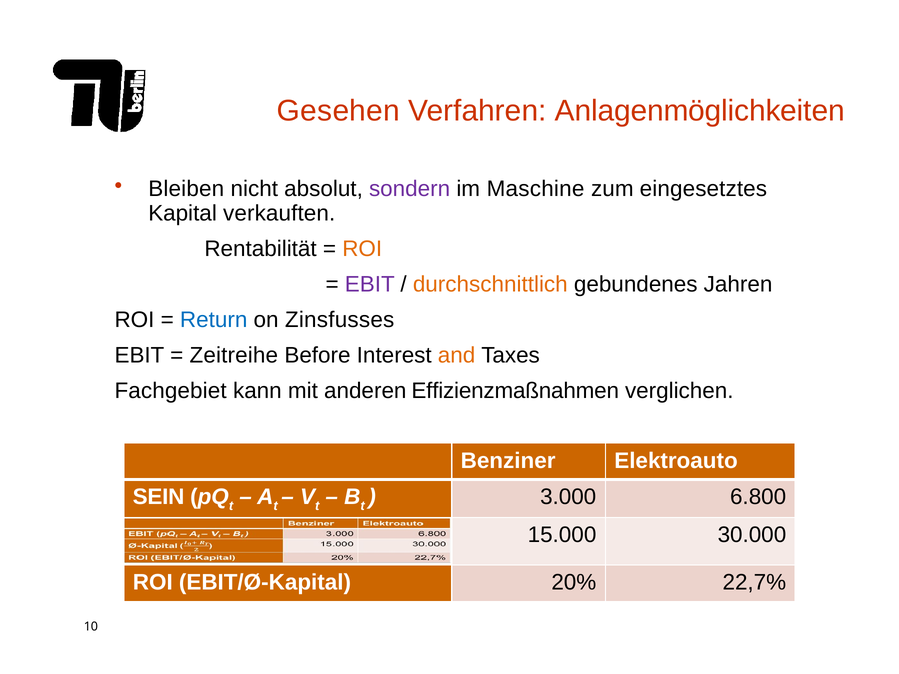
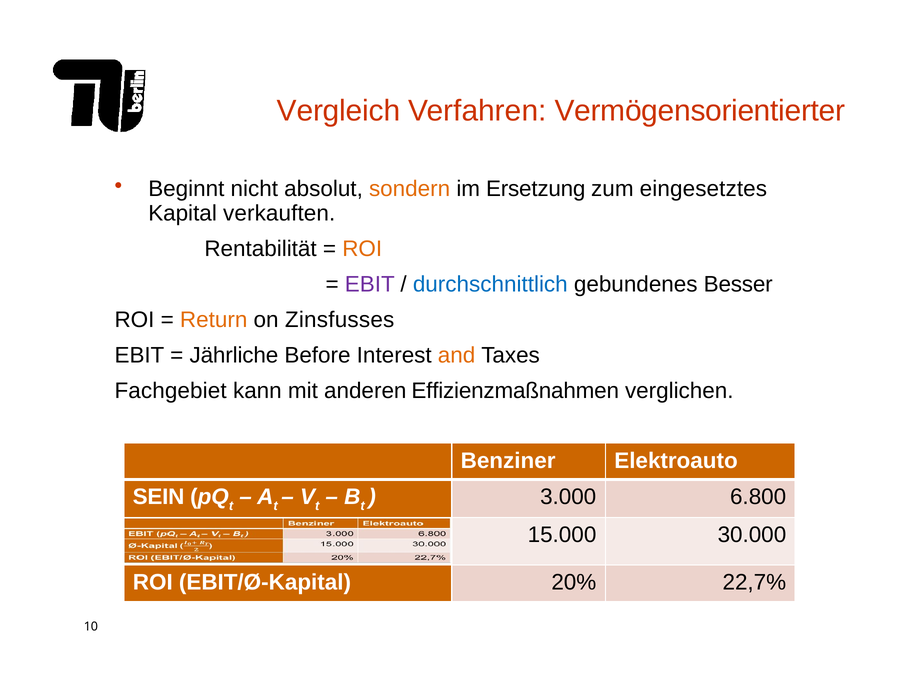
Gesehen: Gesehen -> Vergleich
Anlagenmöglichkeiten: Anlagenmöglichkeiten -> Vermögensorientierter
Bleiben: Bleiben -> Beginnt
sondern colour: purple -> orange
Maschine: Maschine -> Ersetzung
durchschnittlich colour: orange -> blue
Jahren: Jahren -> Besser
Return colour: blue -> orange
Zeitreihe: Zeitreihe -> Jährliche
